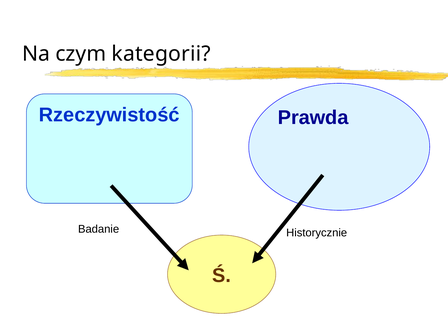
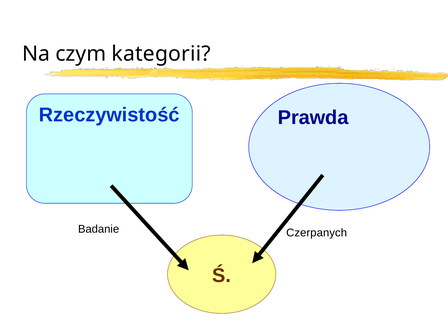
Historycznie: Historycznie -> Czerpanych
